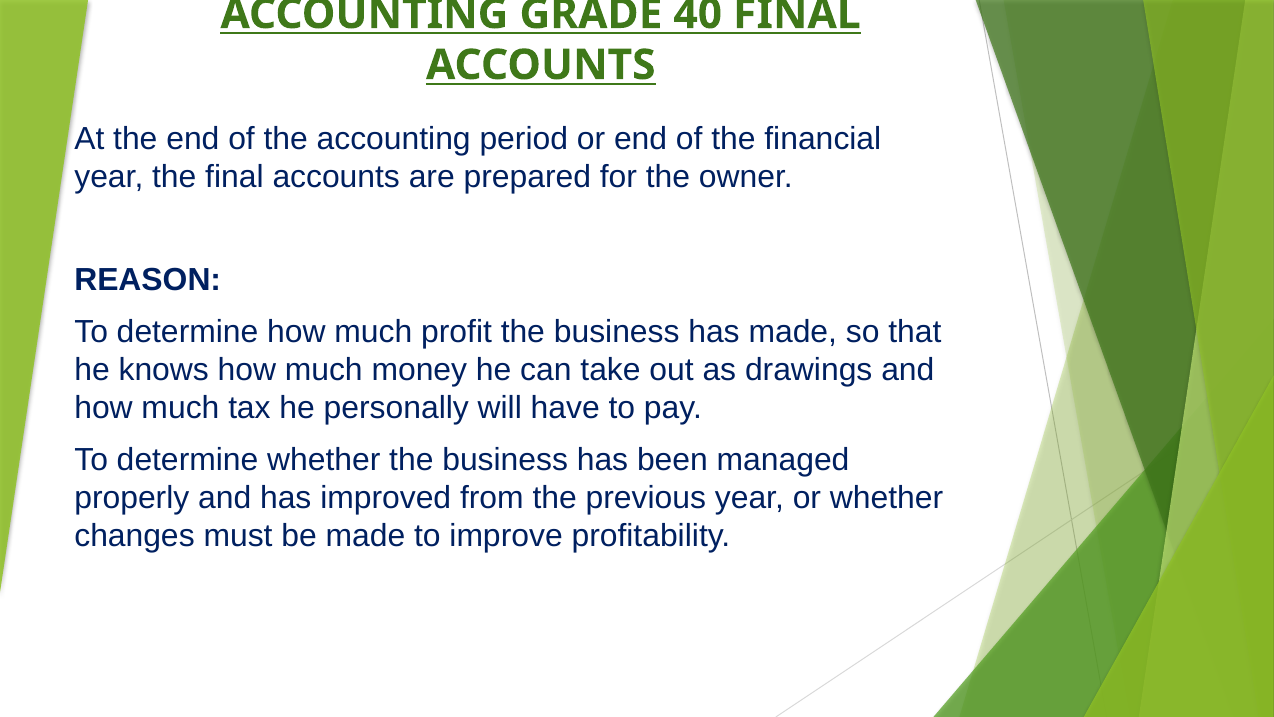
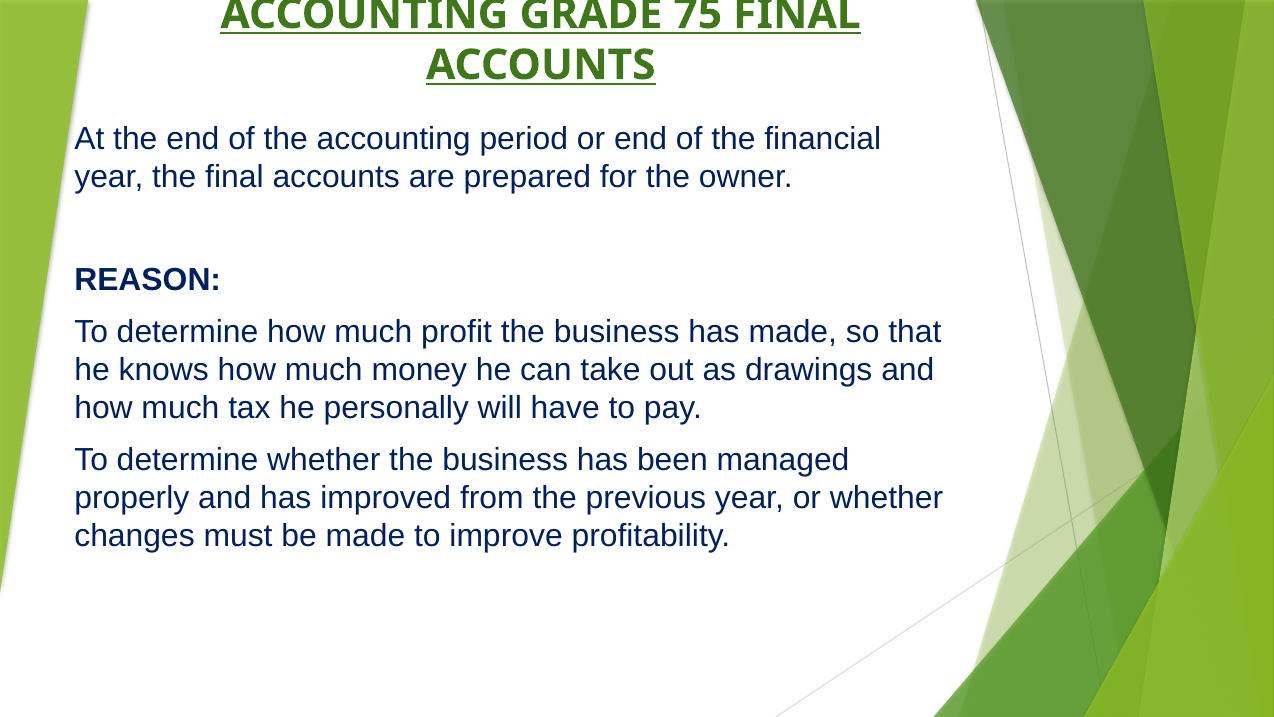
40: 40 -> 75
